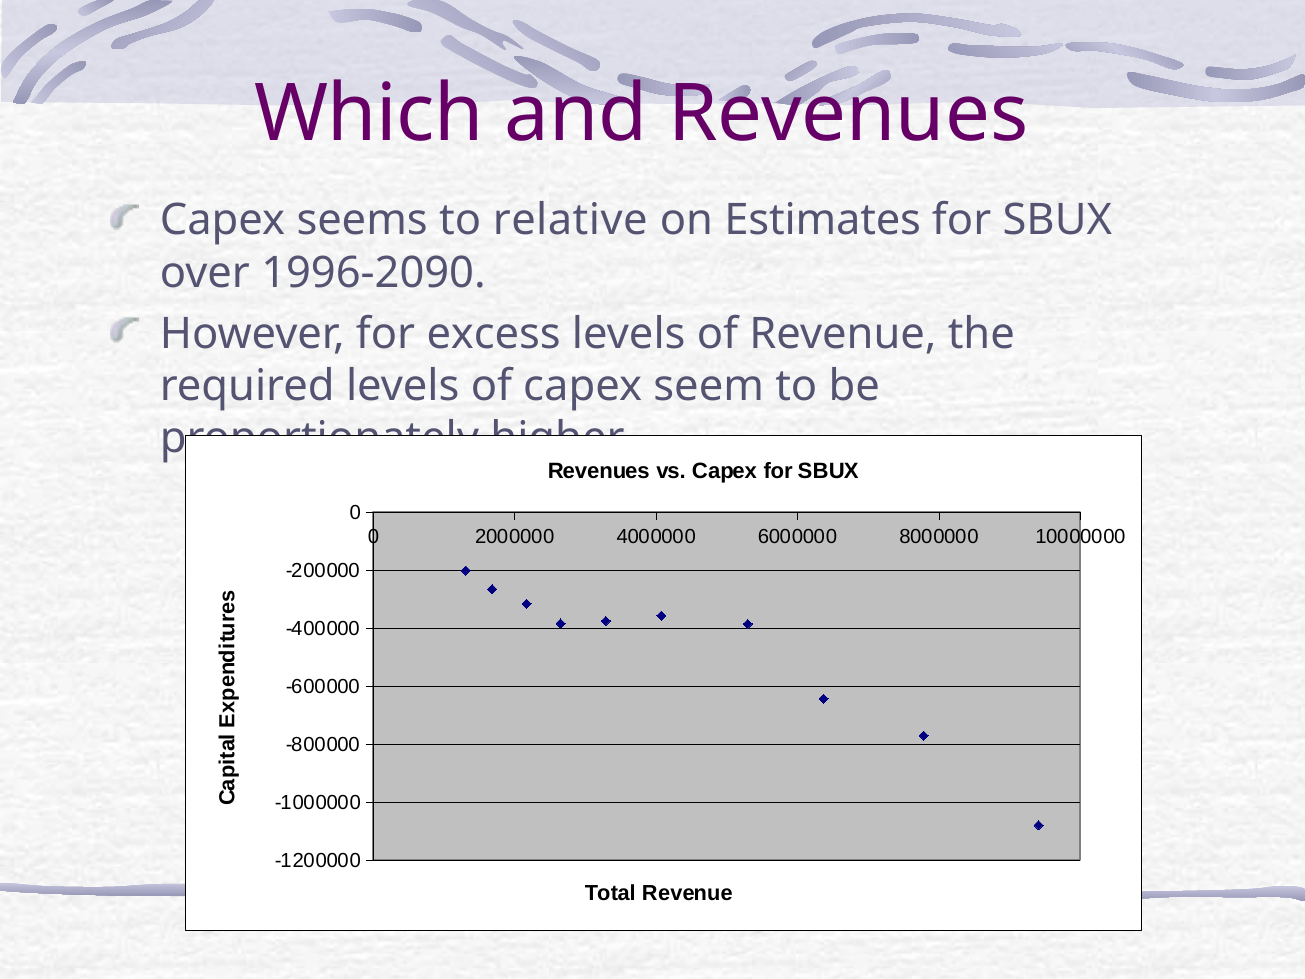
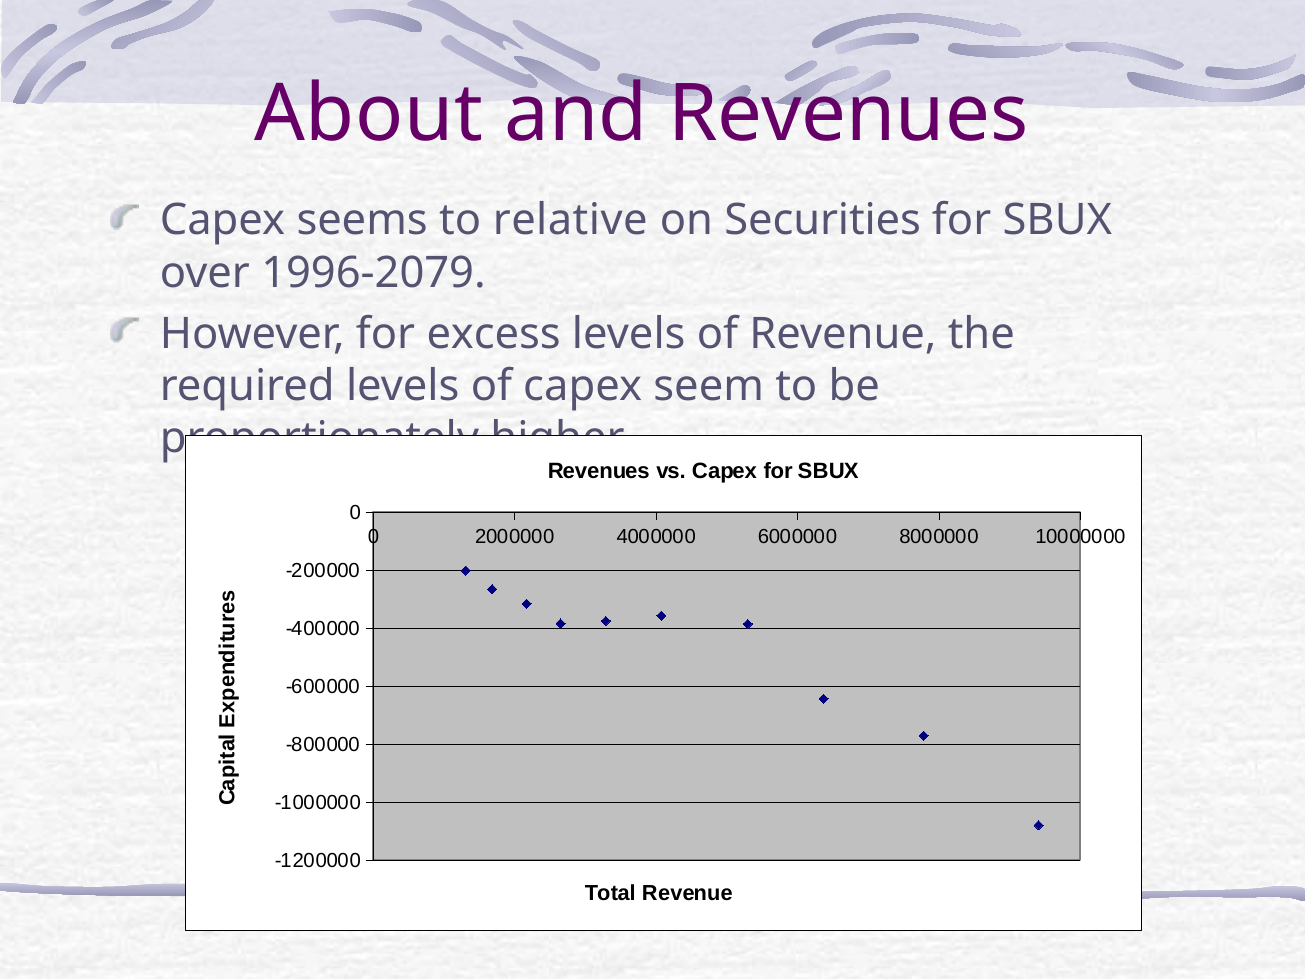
Which: Which -> About
Estimates: Estimates -> Securities
1996-2090: 1996-2090 -> 1996-2079
